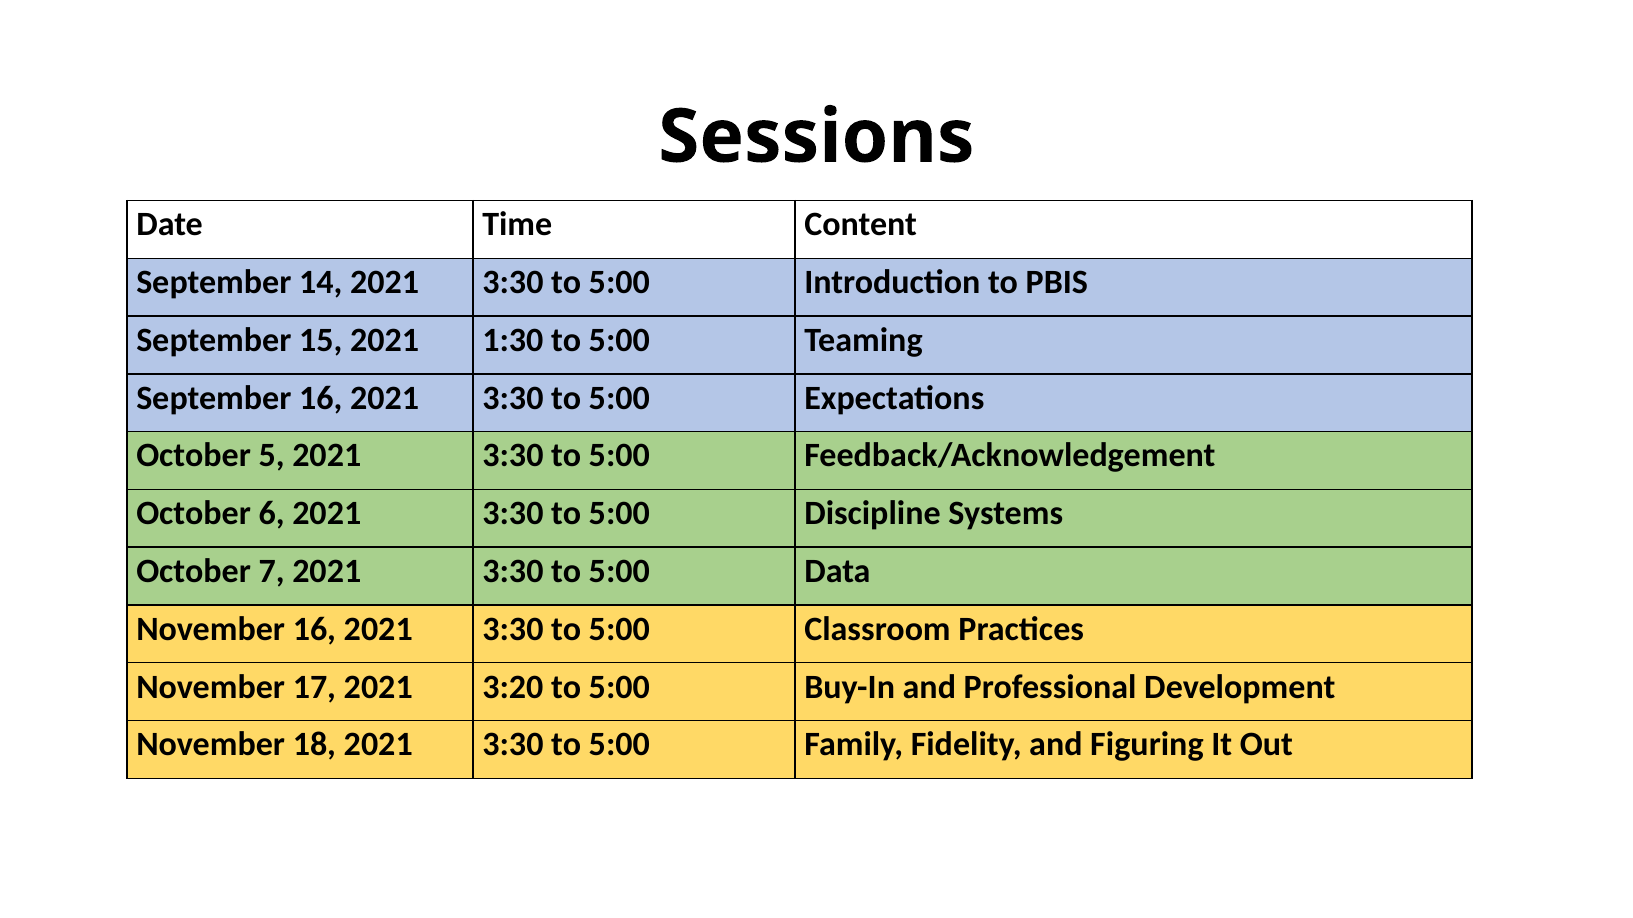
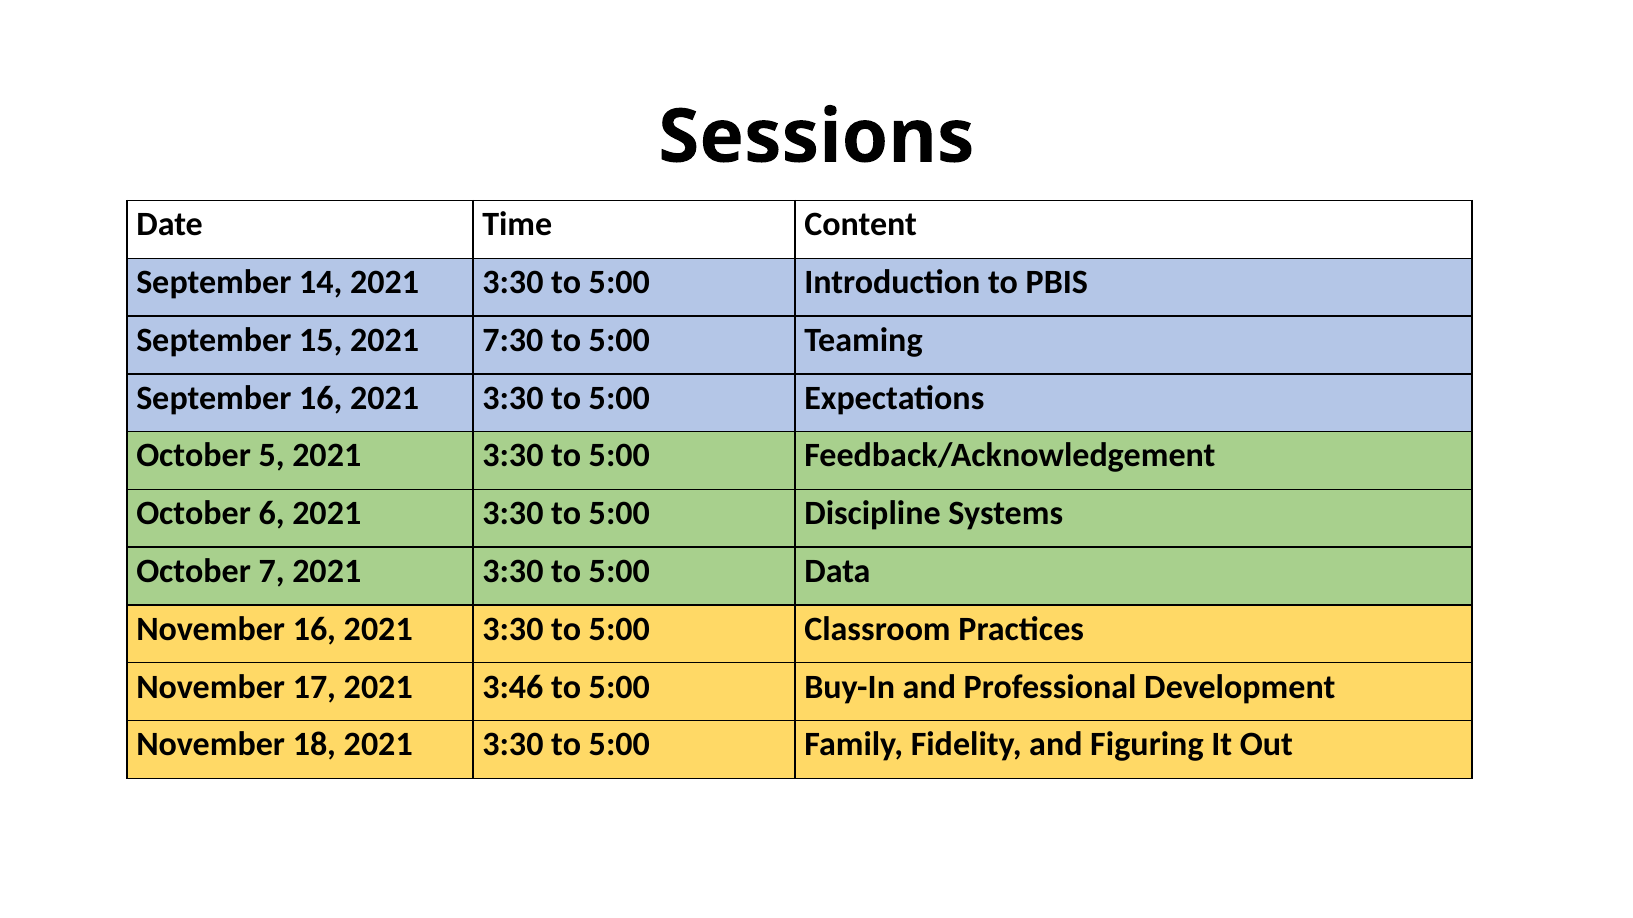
1:30: 1:30 -> 7:30
3:20: 3:20 -> 3:46
